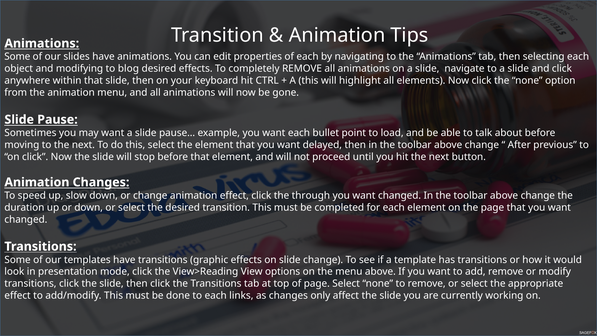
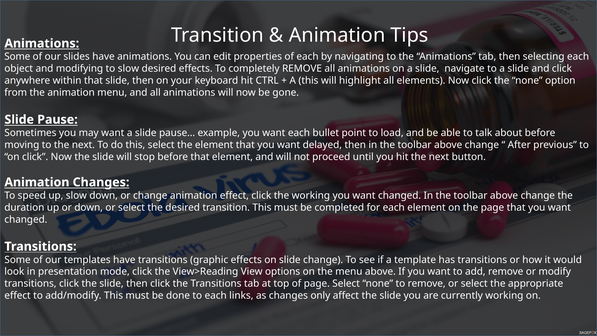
to blog: blog -> slow
the through: through -> working
